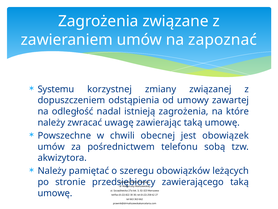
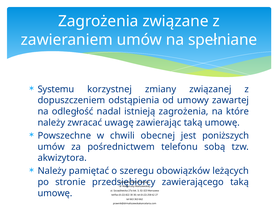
zapoznać: zapoznać -> spełniane
obowiązek: obowiązek -> poniższych
